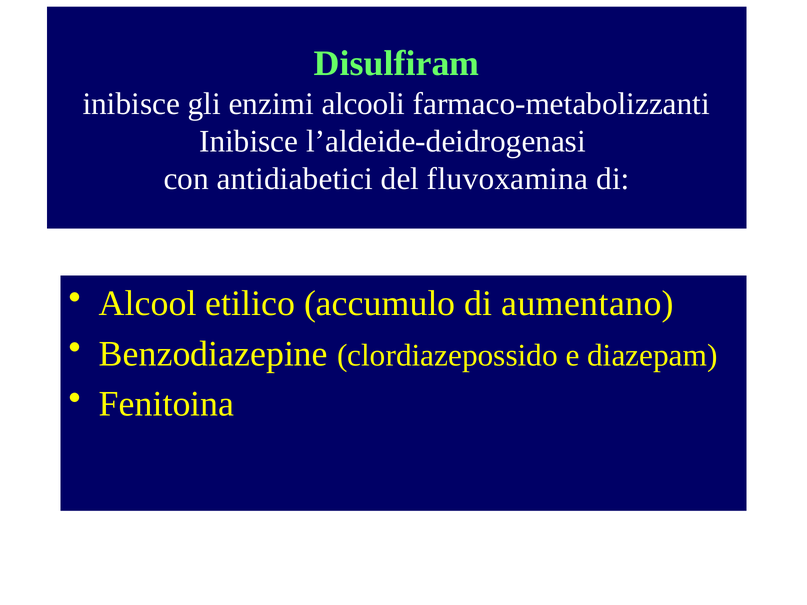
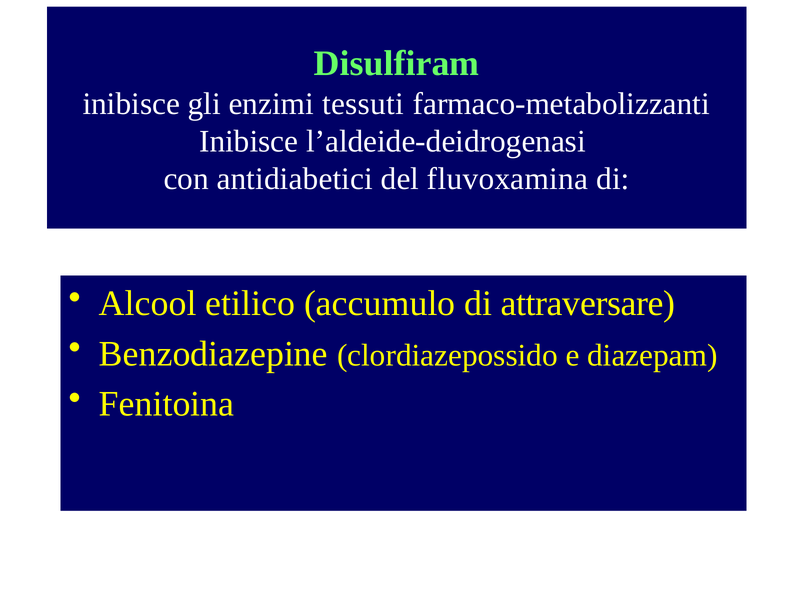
alcooli: alcooli -> tessuti
aumentano: aumentano -> attraversare
